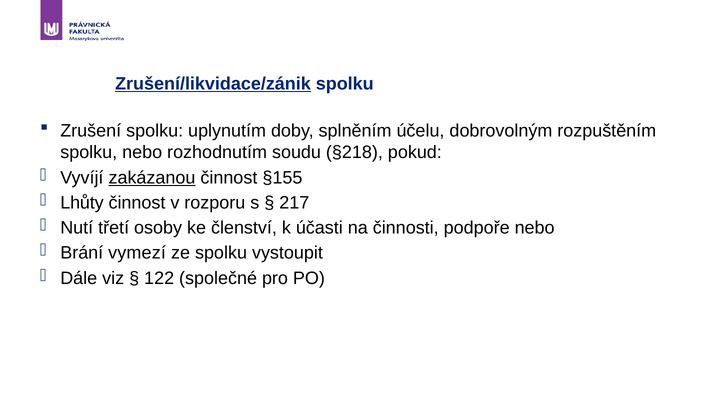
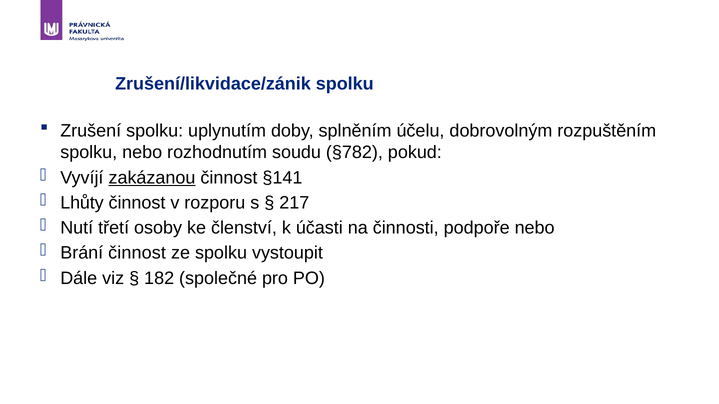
Zrušení/likvidace/zánik underline: present -> none
§218: §218 -> §782
§155: §155 -> §141
Brání vymezí: vymezí -> činnost
122: 122 -> 182
